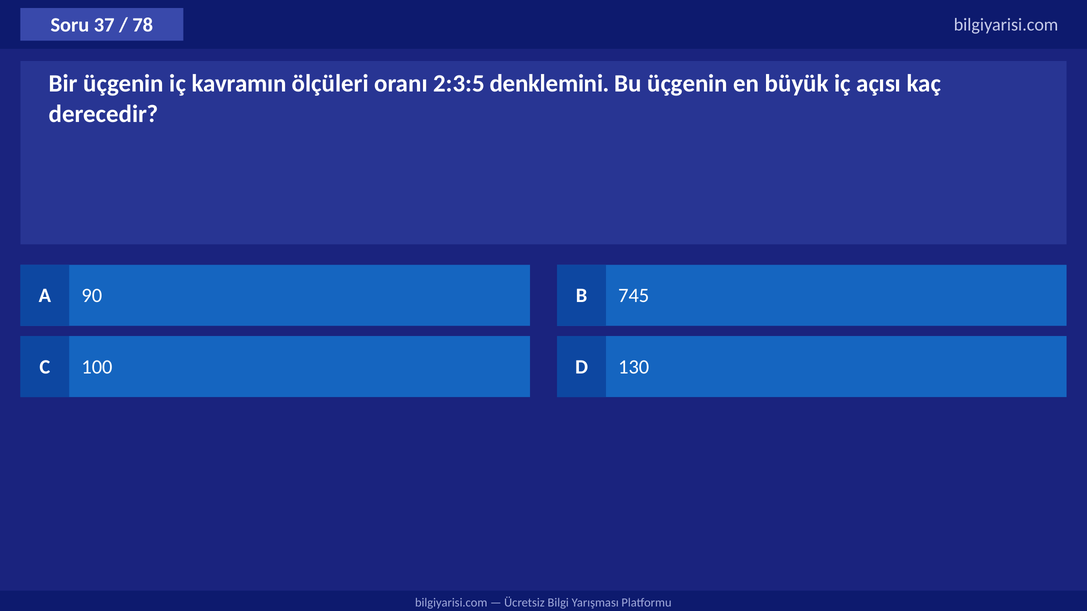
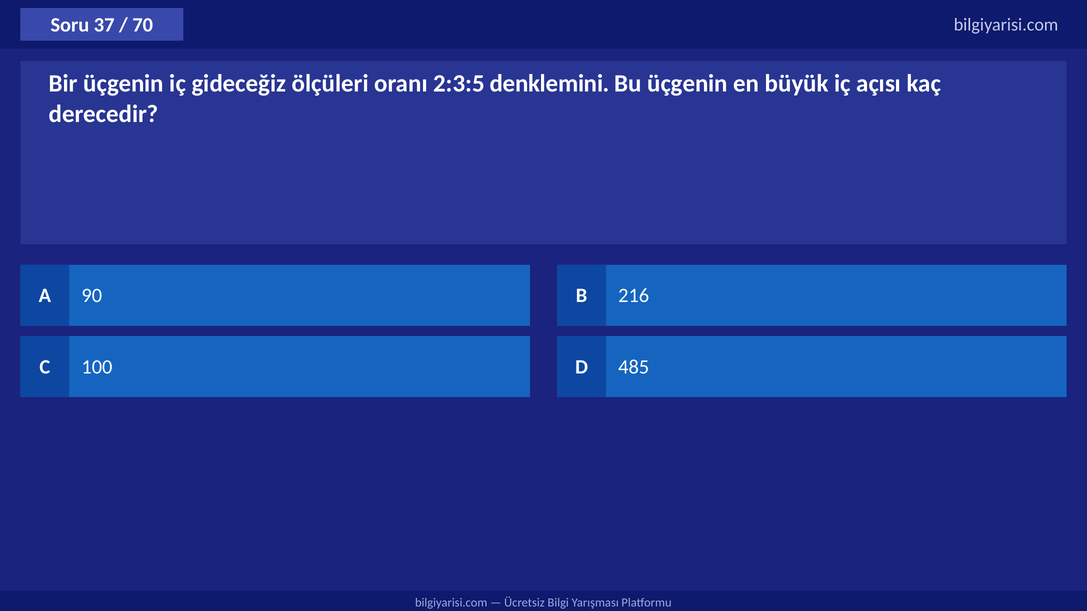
78: 78 -> 70
kavramın: kavramın -> gideceğiz
745: 745 -> 216
130: 130 -> 485
